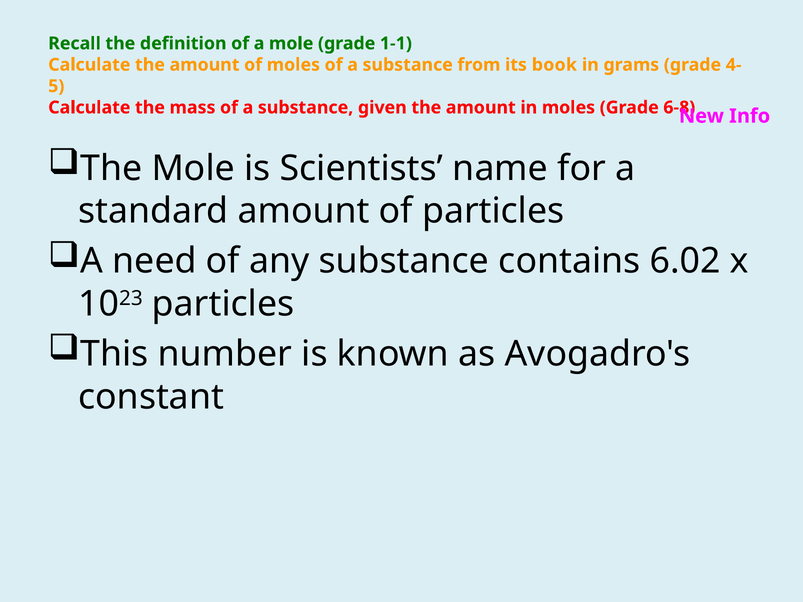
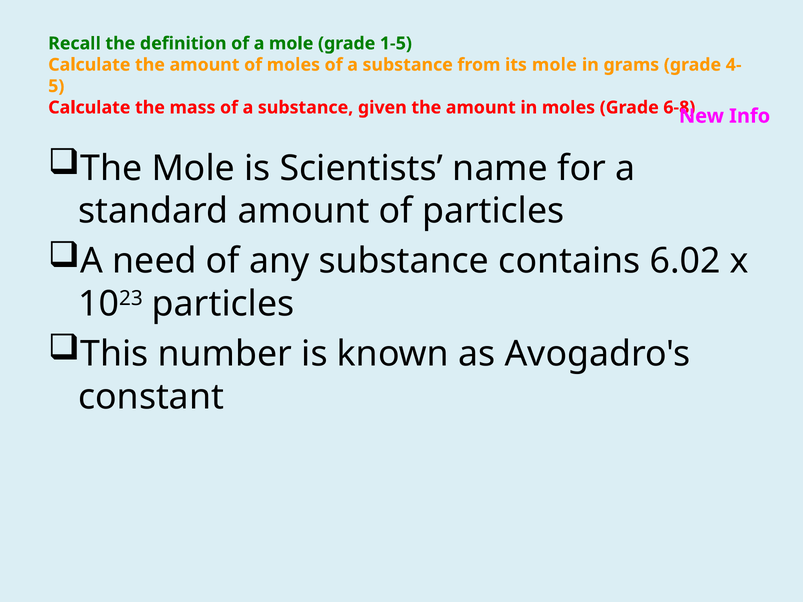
1-1: 1-1 -> 1-5
its book: book -> mole
